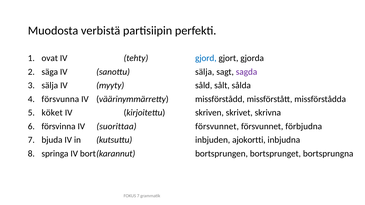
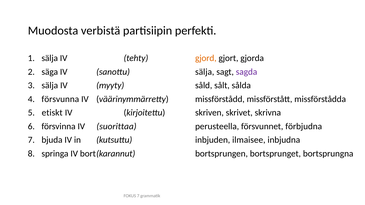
ovat at (50, 58): ovat -> sälja
gjord colour: blue -> orange
köket: köket -> etiskt
försvunnet at (217, 127): försvunnet -> perusteella
ajokortti: ajokortti -> ilmaisee
